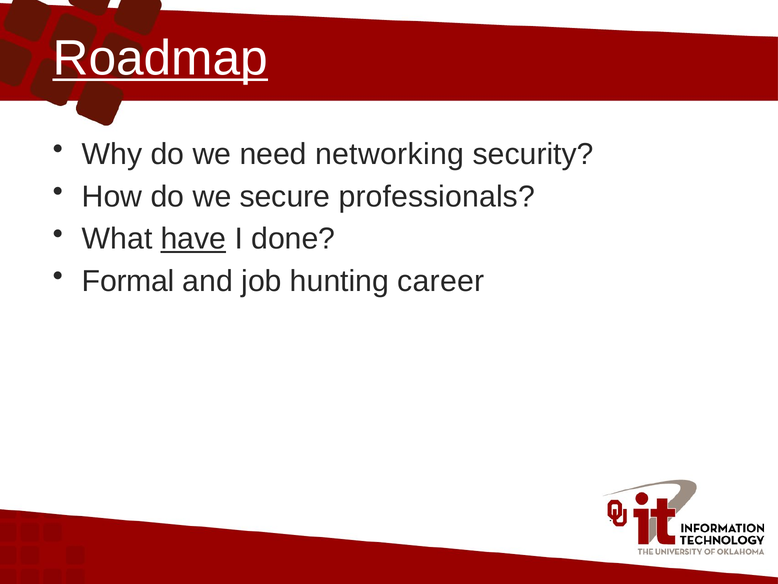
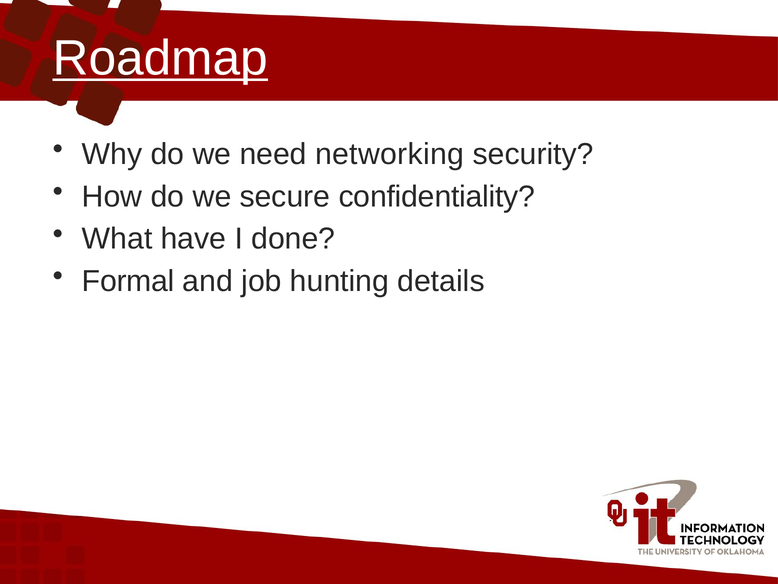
professionals: professionals -> confidentiality
have underline: present -> none
career: career -> details
